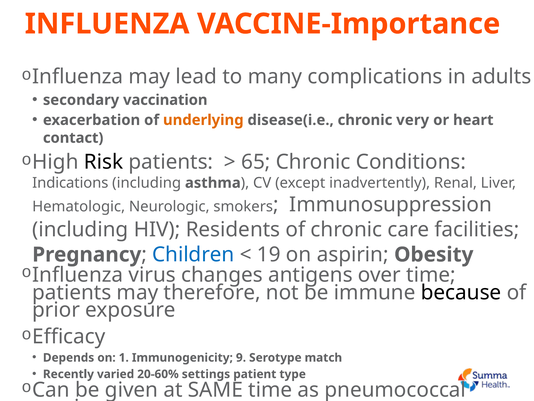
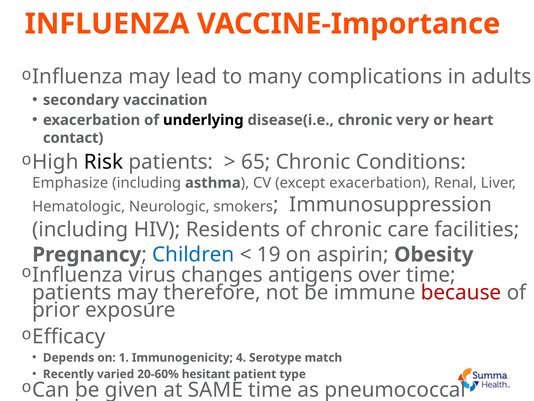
underlying colour: orange -> black
Indications: Indications -> Emphasize
except inadvertently: inadvertently -> exacerbation
because colour: black -> red
9: 9 -> 4
settings: settings -> hesitant
